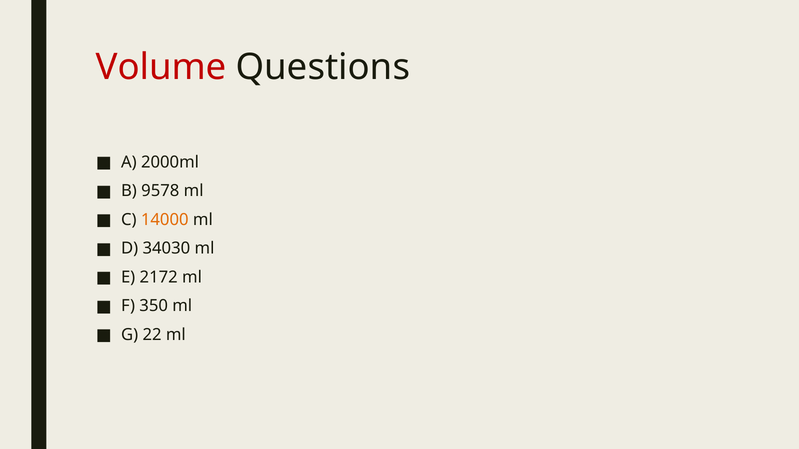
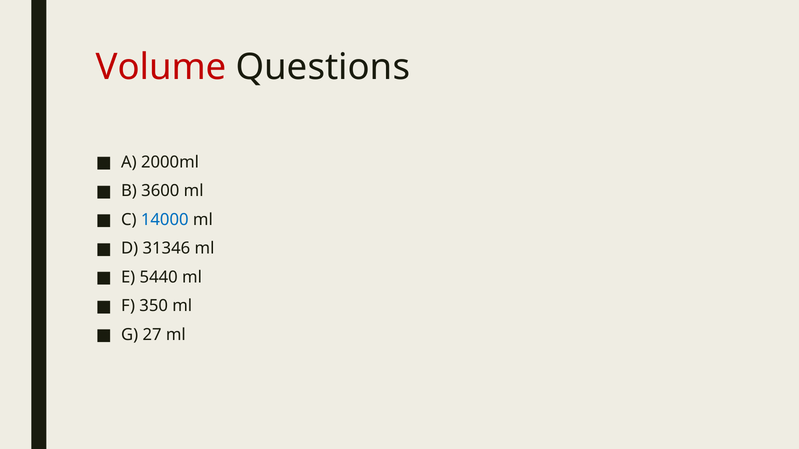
9578: 9578 -> 3600
14000 colour: orange -> blue
34030: 34030 -> 31346
2172: 2172 -> 5440
22: 22 -> 27
